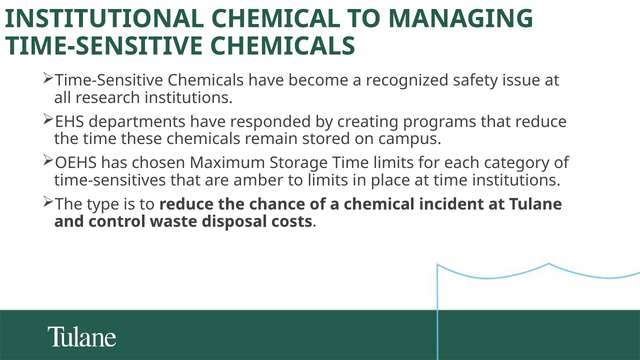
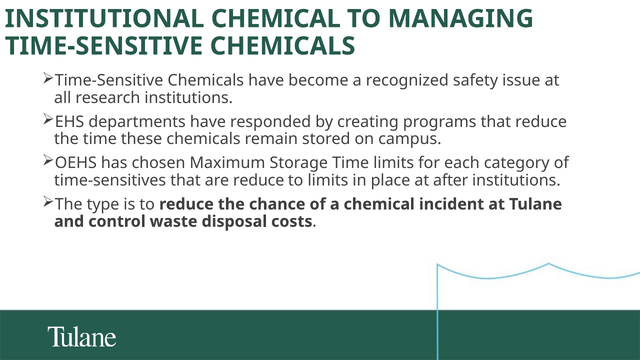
are amber: amber -> reduce
at time: time -> after
